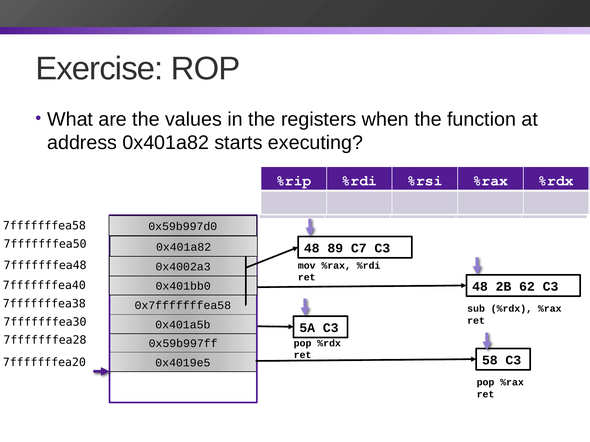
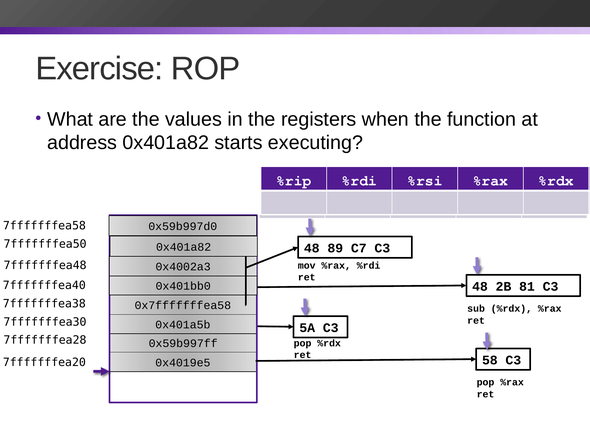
62: 62 -> 81
